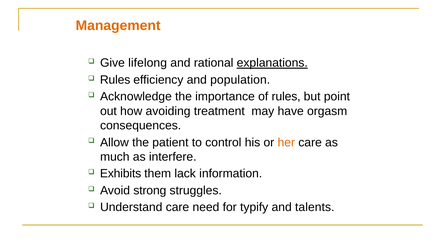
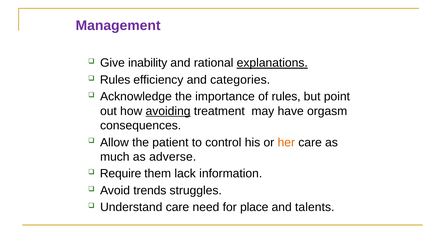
Management colour: orange -> purple
lifelong: lifelong -> inability
population: population -> categories
avoiding underline: none -> present
interfere: interfere -> adverse
Exhibits: Exhibits -> Require
strong: strong -> trends
typify: typify -> place
